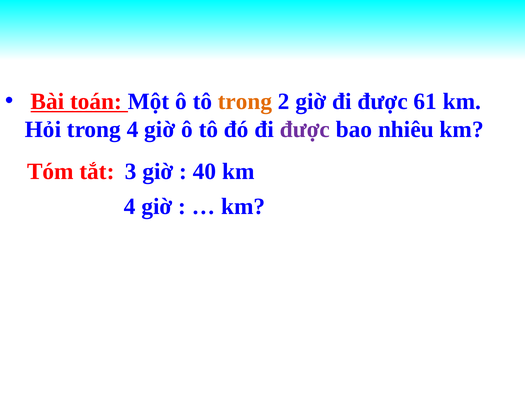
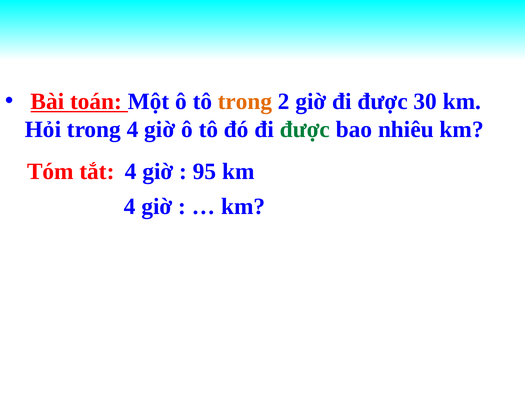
61: 61 -> 30
được at (305, 129) colour: purple -> green
tắt 3: 3 -> 4
40: 40 -> 95
